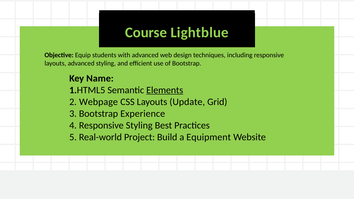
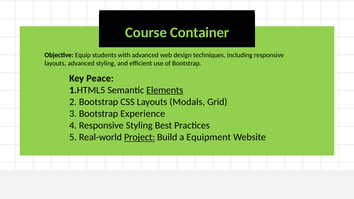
Lightblue: Lightblue -> Container
Name: Name -> Peace
2 Webpage: Webpage -> Bootstrap
Update: Update -> Modals
Project underline: none -> present
